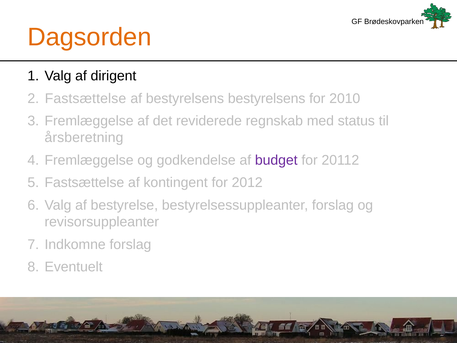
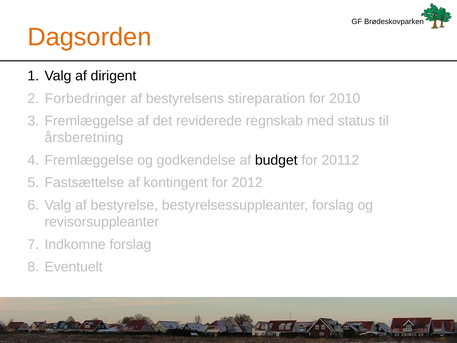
Fastsættelse at (86, 98): Fastsættelse -> Forbedringer
bestyrelsens bestyrelsens: bestyrelsens -> stireparation
budget colour: purple -> black
